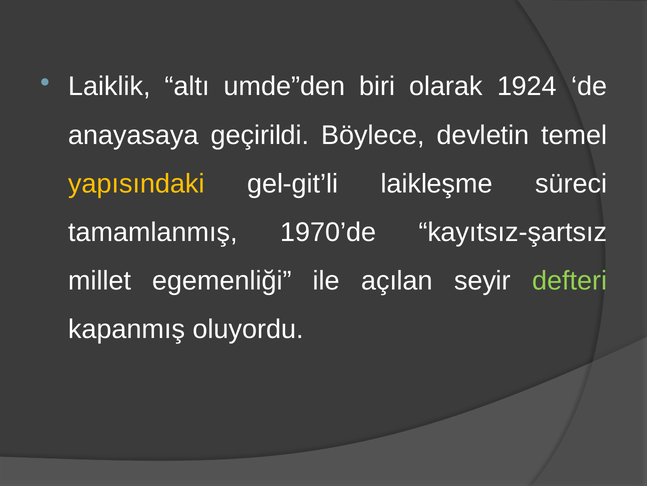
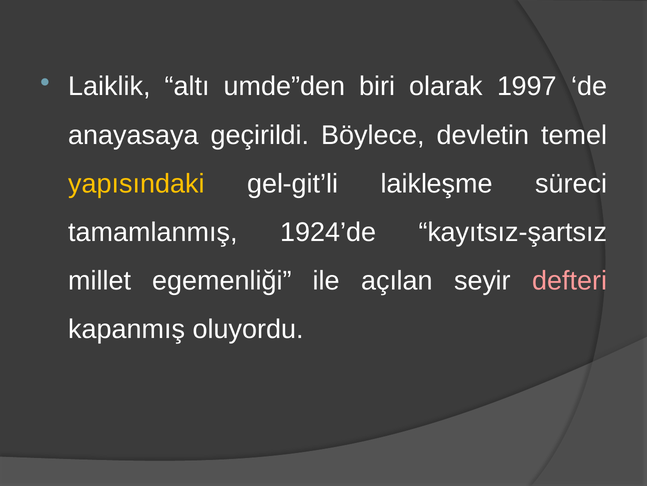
1924: 1924 -> 1997
1970’de: 1970’de -> 1924’de
defteri colour: light green -> pink
